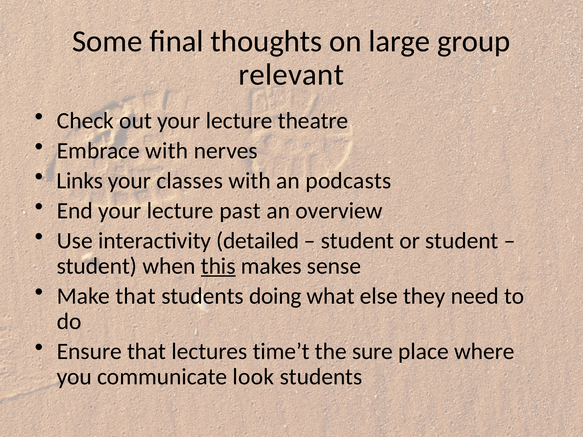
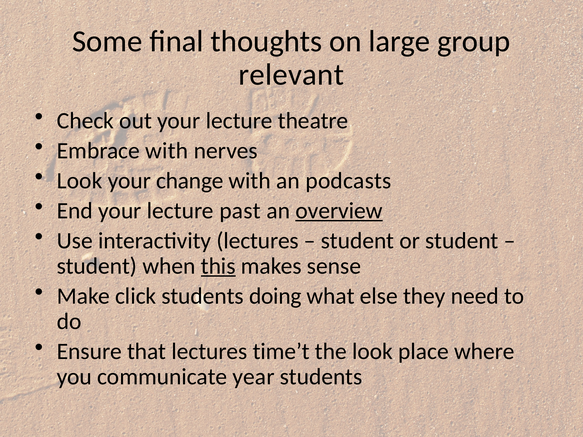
Links at (80, 181): Links -> Look
classes: classes -> change
overview underline: none -> present
interactivity detailed: detailed -> lectures
Make that: that -> click
the sure: sure -> look
look: look -> year
